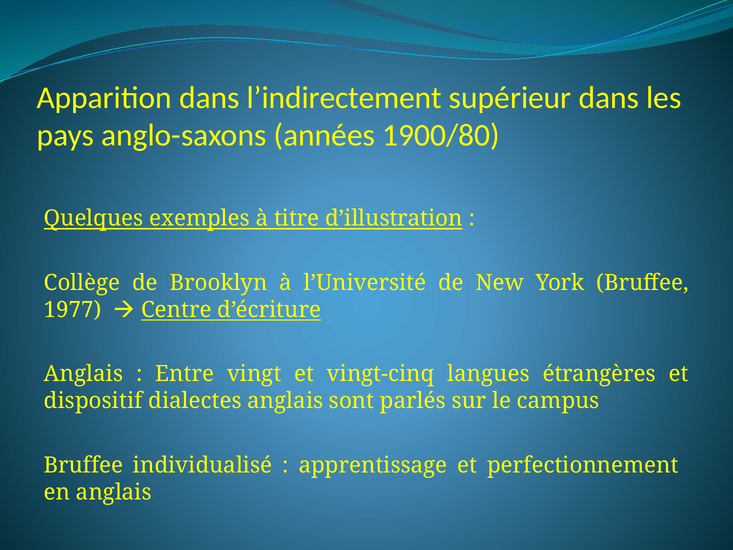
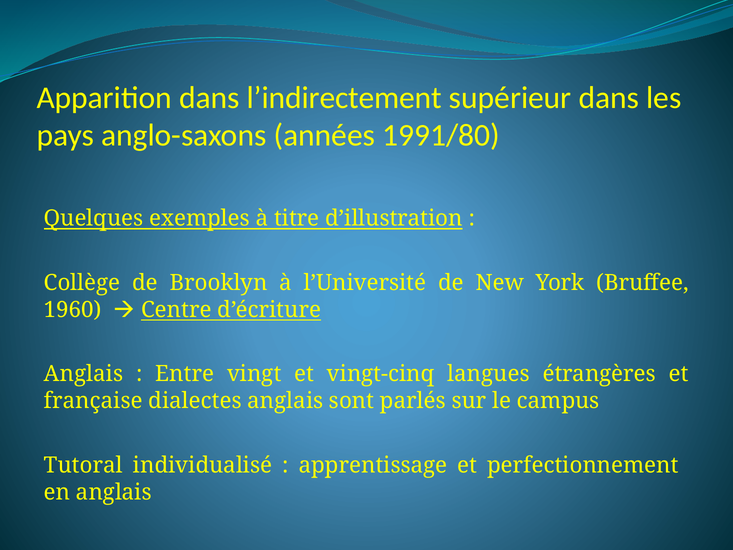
1900/80: 1900/80 -> 1991/80
1977: 1977 -> 1960
dispositif: dispositif -> française
Bruffee at (83, 465): Bruffee -> Tutoral
